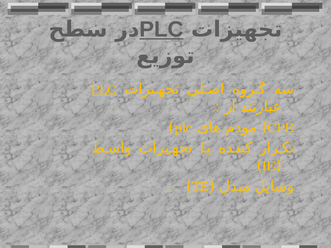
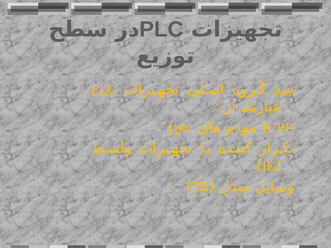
PLC at (161, 29) underline: present -> none
